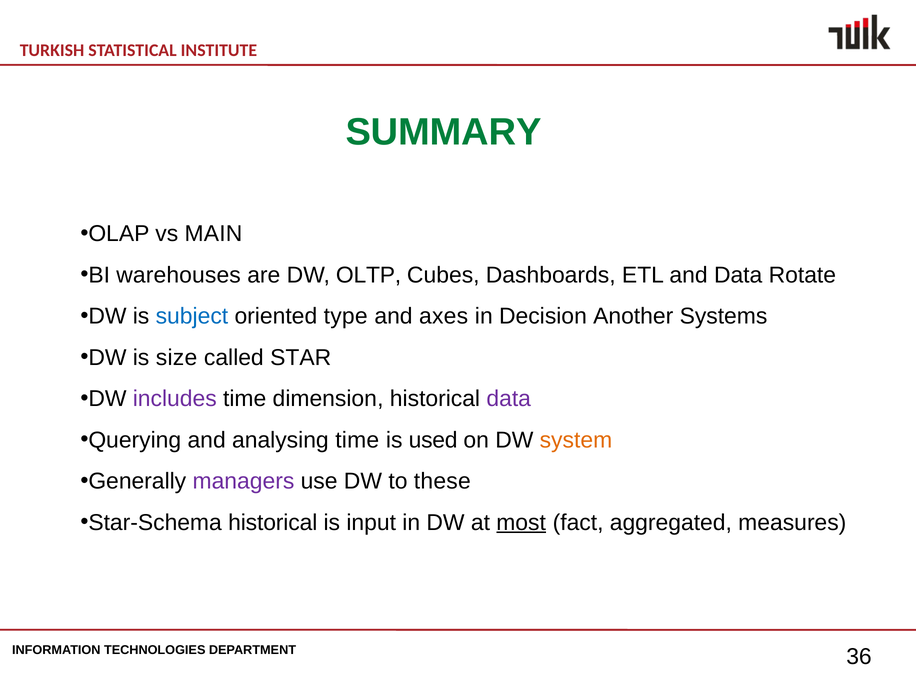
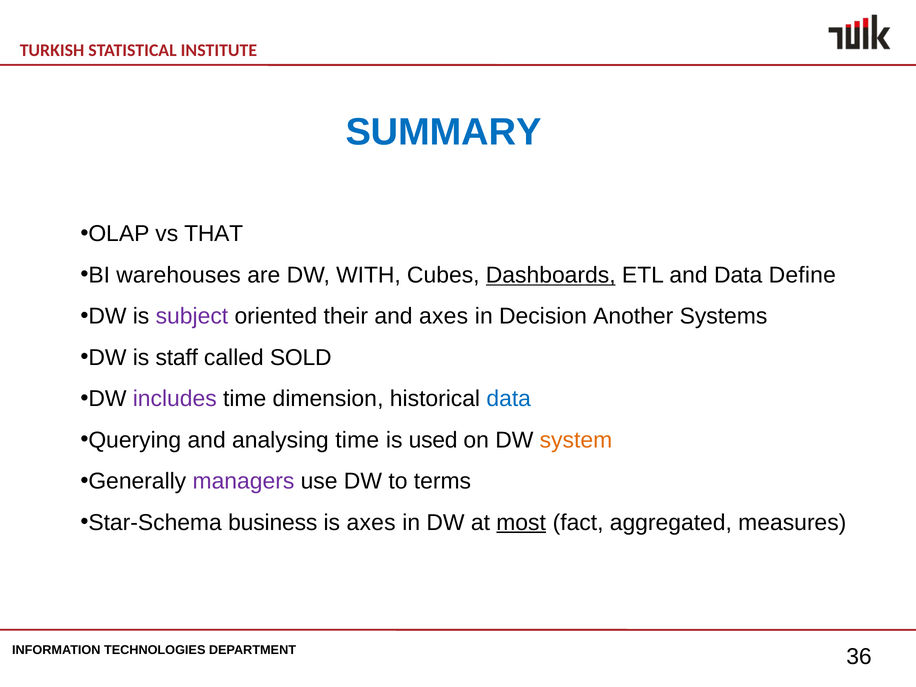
SUMMARY colour: green -> blue
MAIN: MAIN -> THAT
OLTP: OLTP -> WITH
Dashboards underline: none -> present
Rotate: Rotate -> Define
subject colour: blue -> purple
type: type -> their
size: size -> staff
STAR: STAR -> SOLD
data at (509, 399) colour: purple -> blue
these: these -> terms
Star-Schema historical: historical -> business
is input: input -> axes
